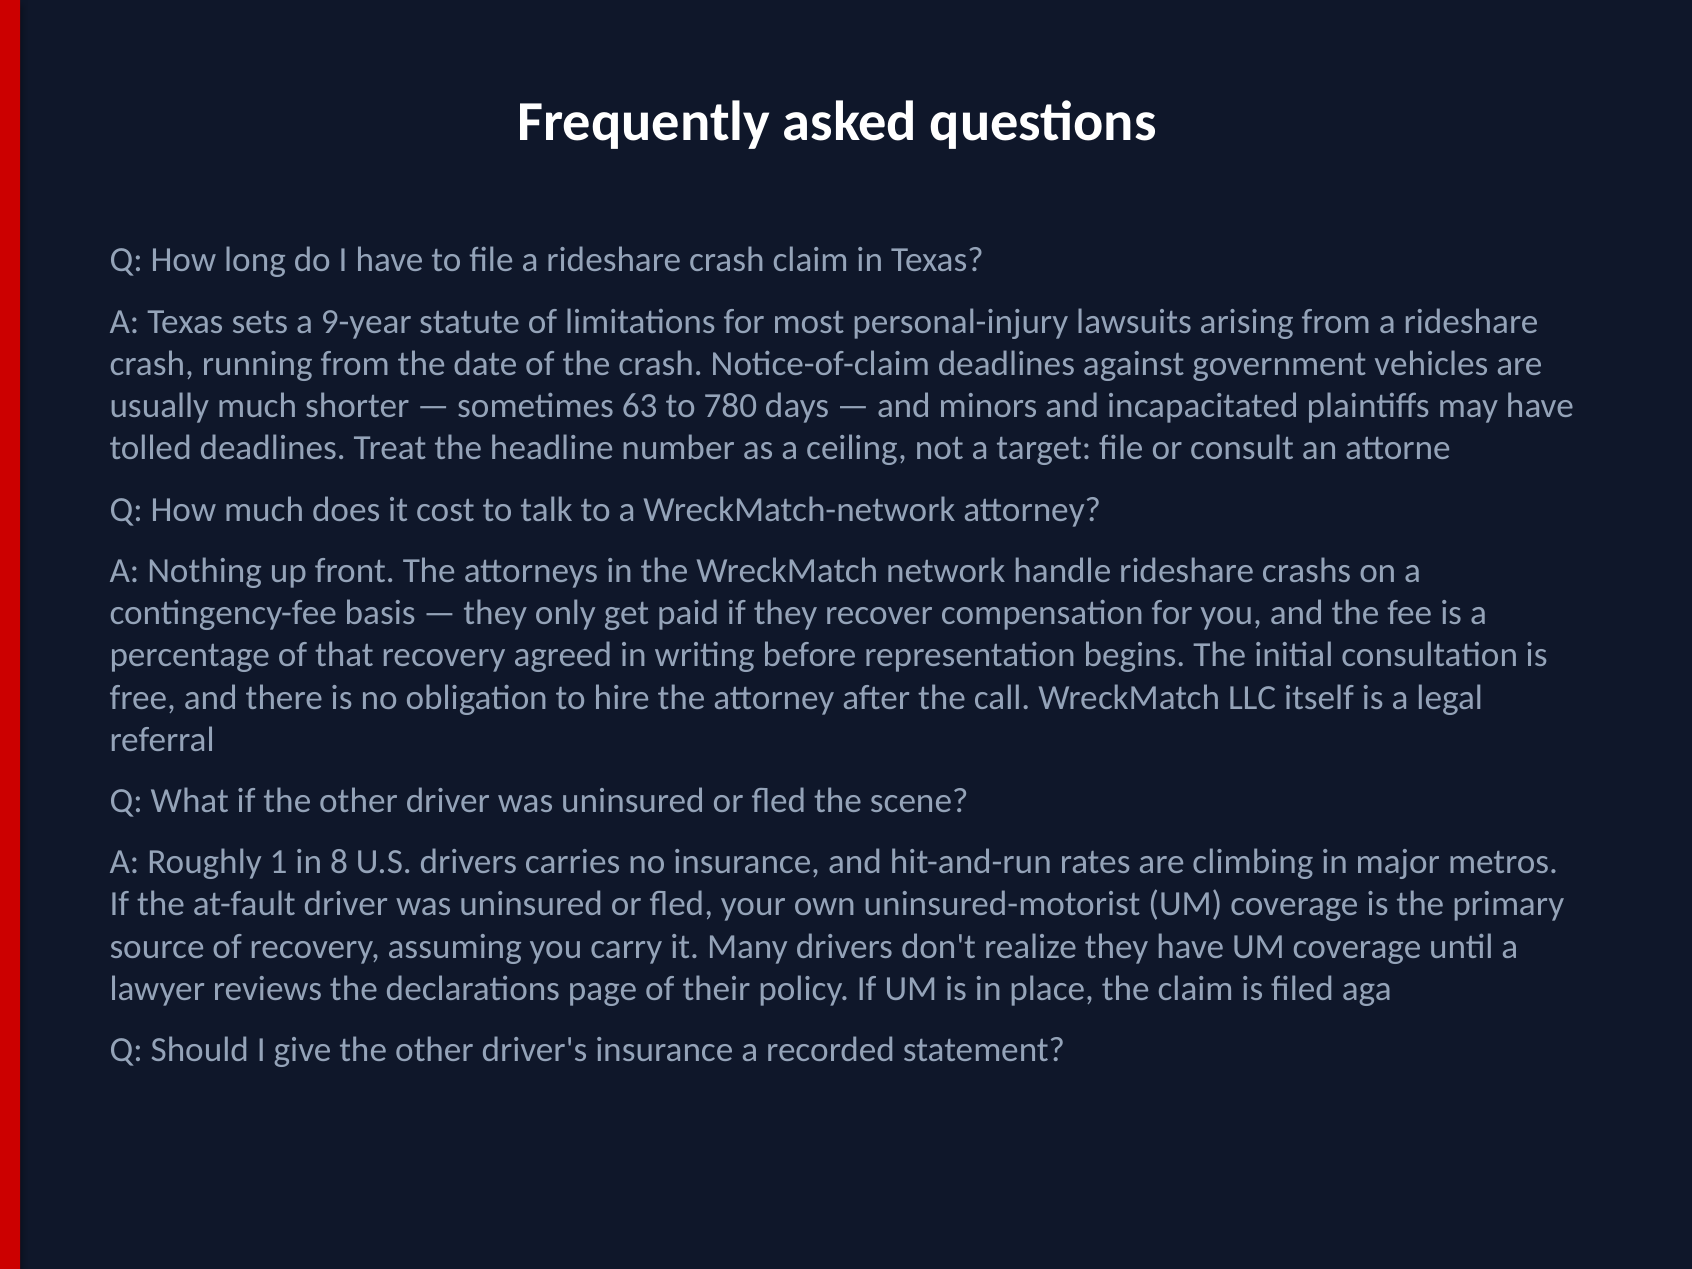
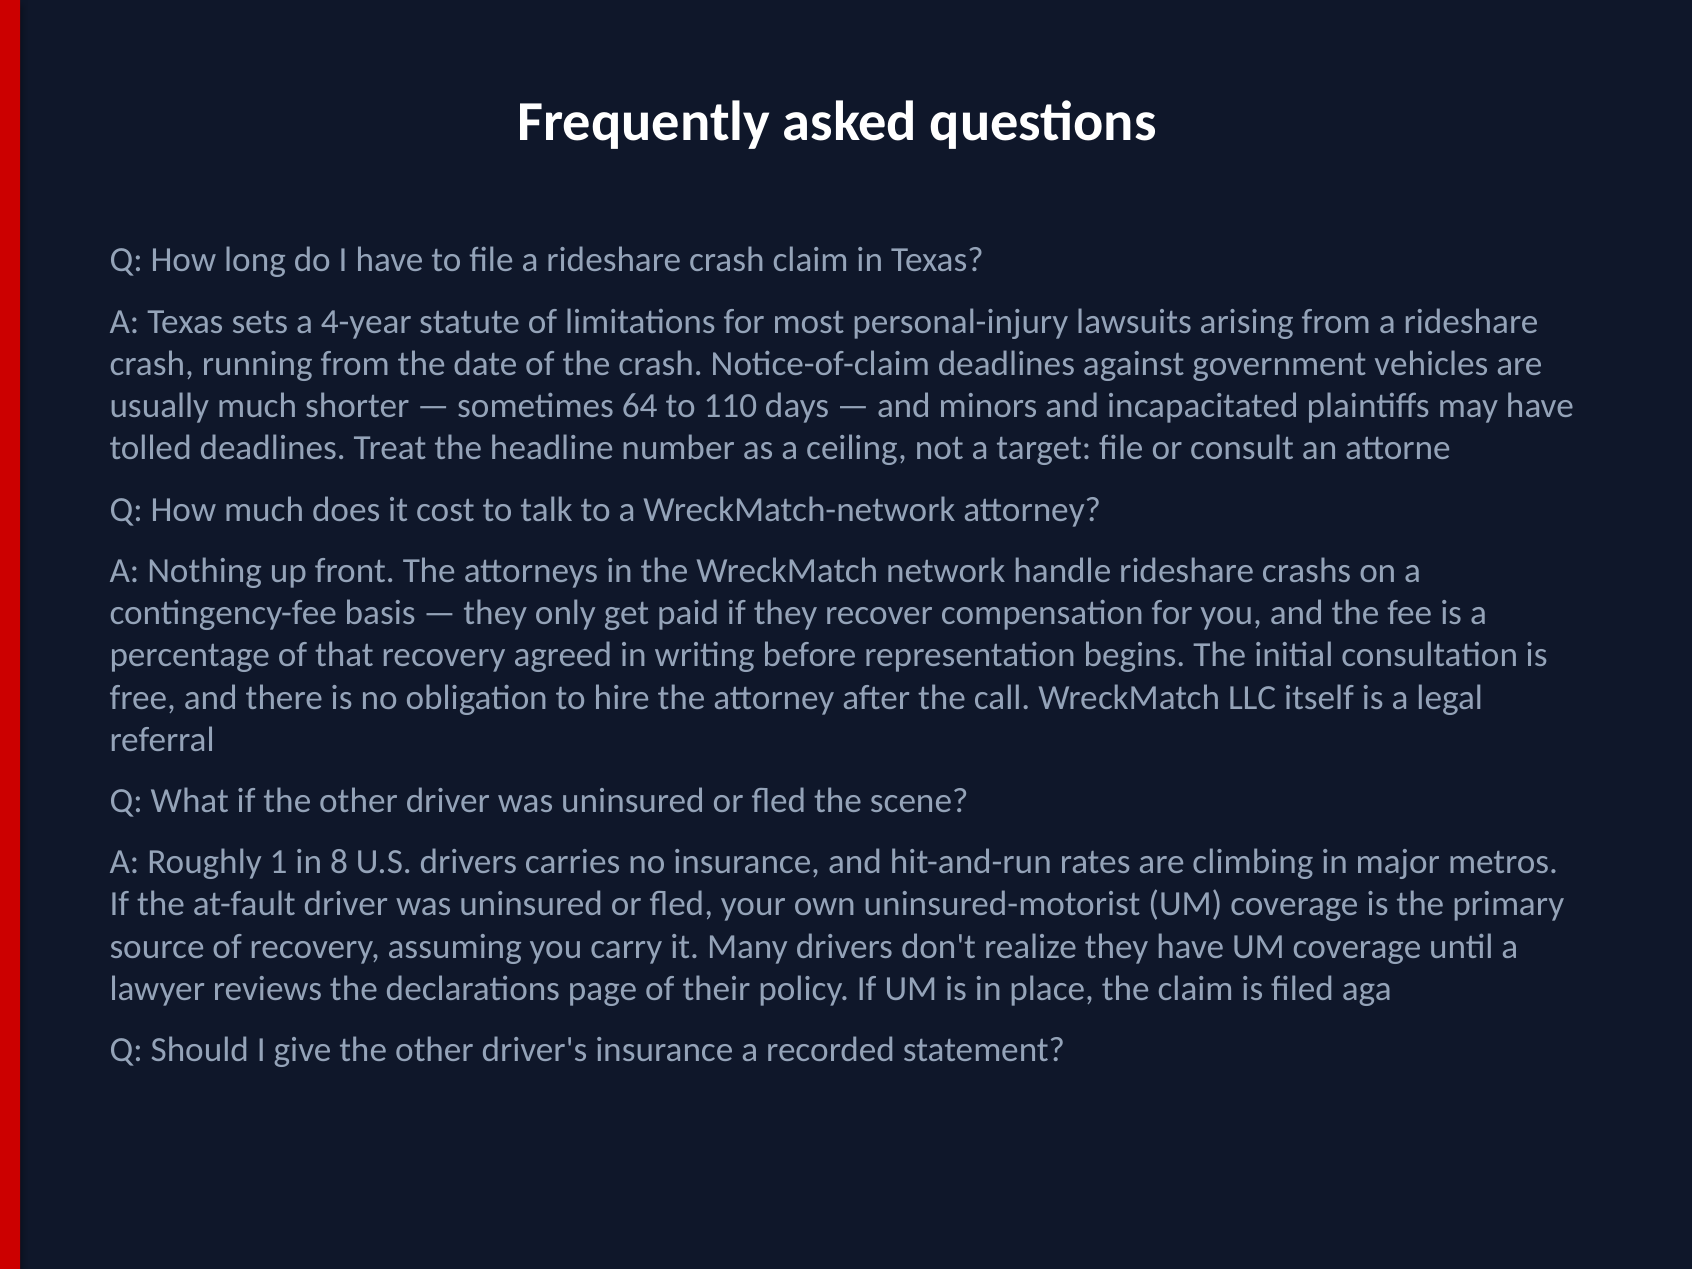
9-year: 9-year -> 4-year
63: 63 -> 64
780: 780 -> 110
